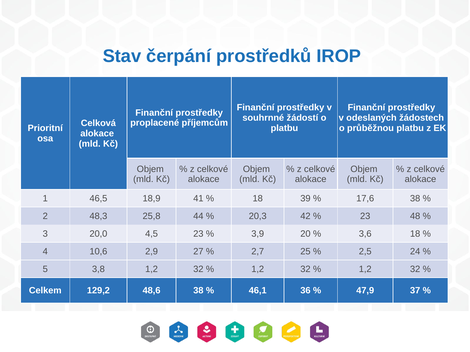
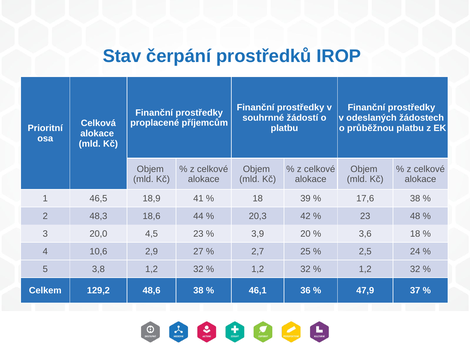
25,8: 25,8 -> 18,6
